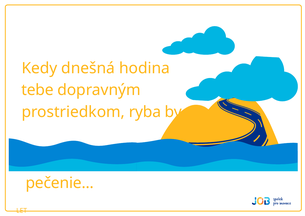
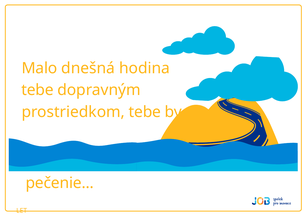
Kedy: Kedy -> Malo
prostriedkom ryba: ryba -> tebe
